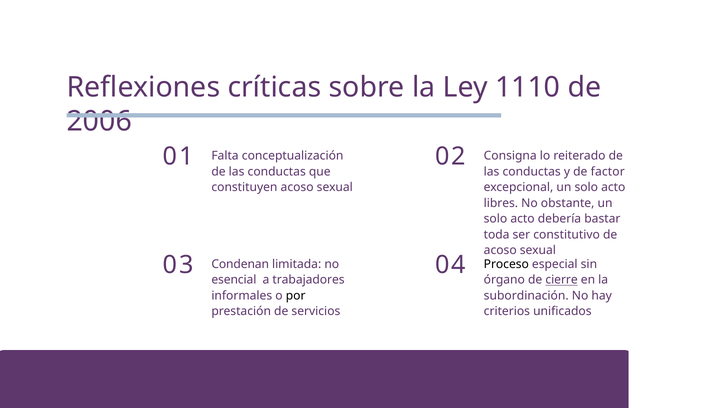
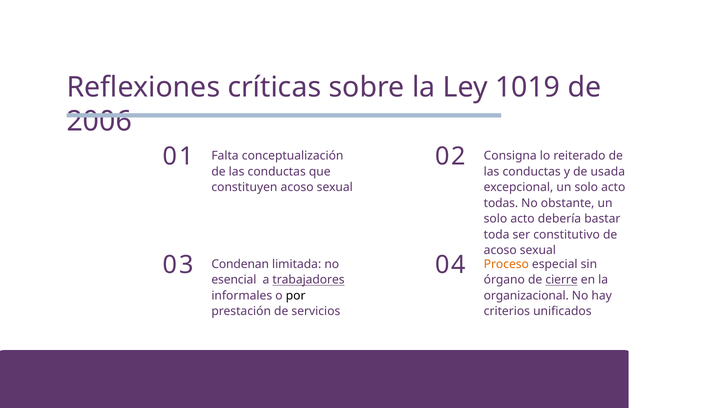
1110: 1110 -> 1019
factor: factor -> usada
libres: libres -> todas
Proceso colour: black -> orange
trabajadores underline: none -> present
subordinación: subordinación -> organizacional
